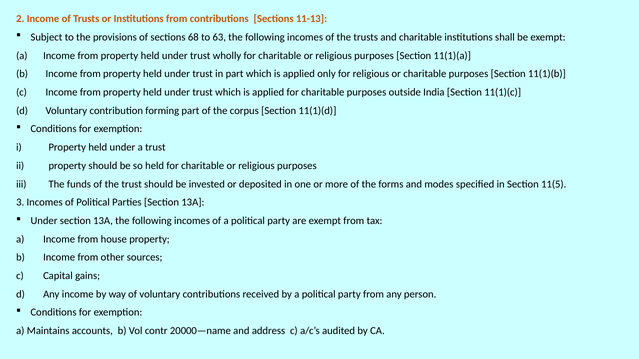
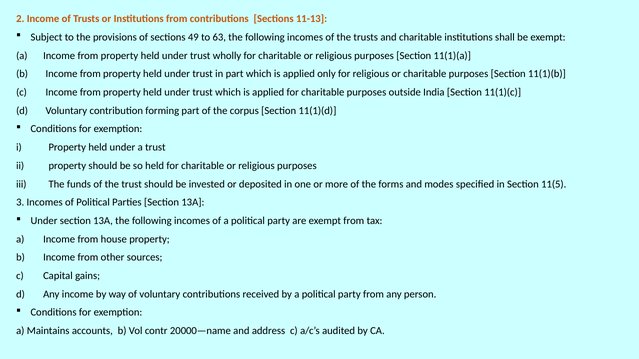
68: 68 -> 49
